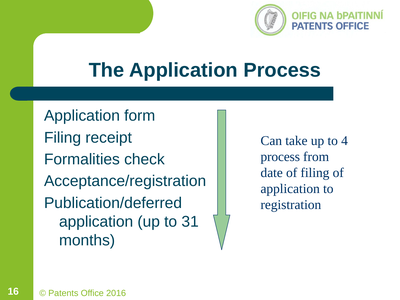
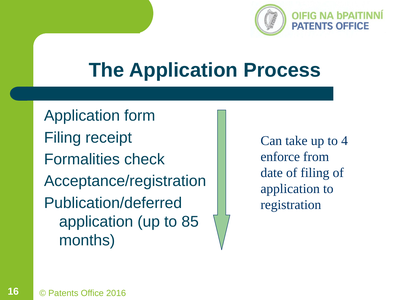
process at (280, 157): process -> enforce
31: 31 -> 85
